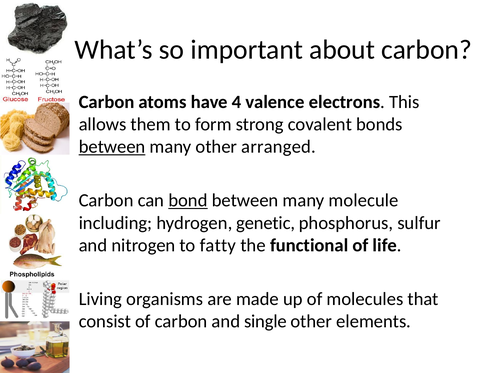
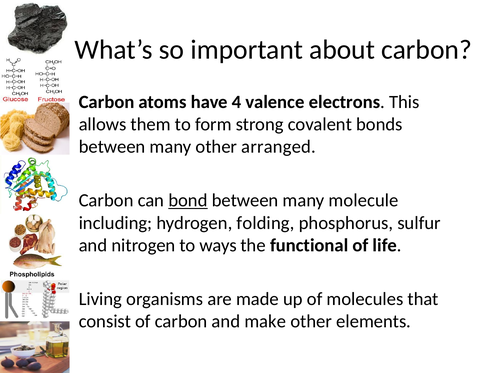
between at (112, 147) underline: present -> none
genetic: genetic -> folding
fatty: fatty -> ways
single: single -> make
